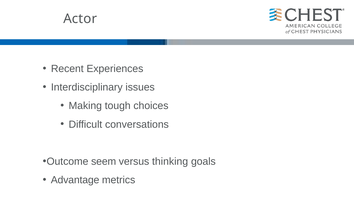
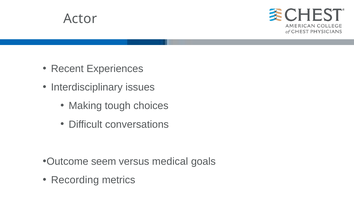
thinking: thinking -> medical
Advantage: Advantage -> Recording
